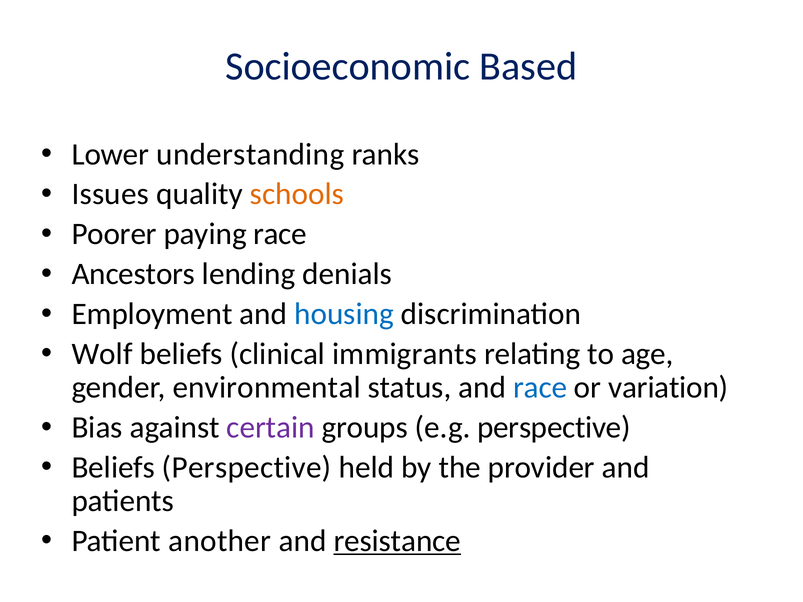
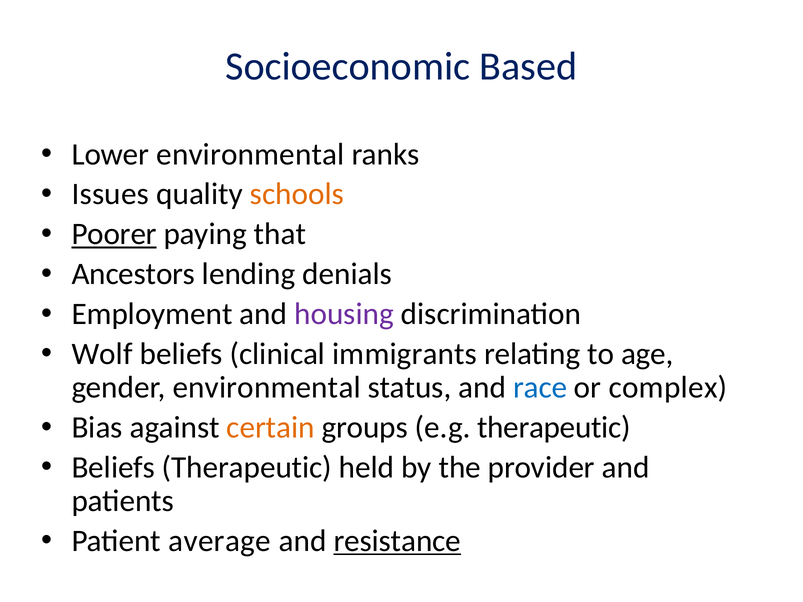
Lower understanding: understanding -> environmental
Poorer underline: none -> present
paying race: race -> that
housing colour: blue -> purple
variation: variation -> complex
certain colour: purple -> orange
e.g perspective: perspective -> therapeutic
Beliefs Perspective: Perspective -> Therapeutic
another: another -> average
